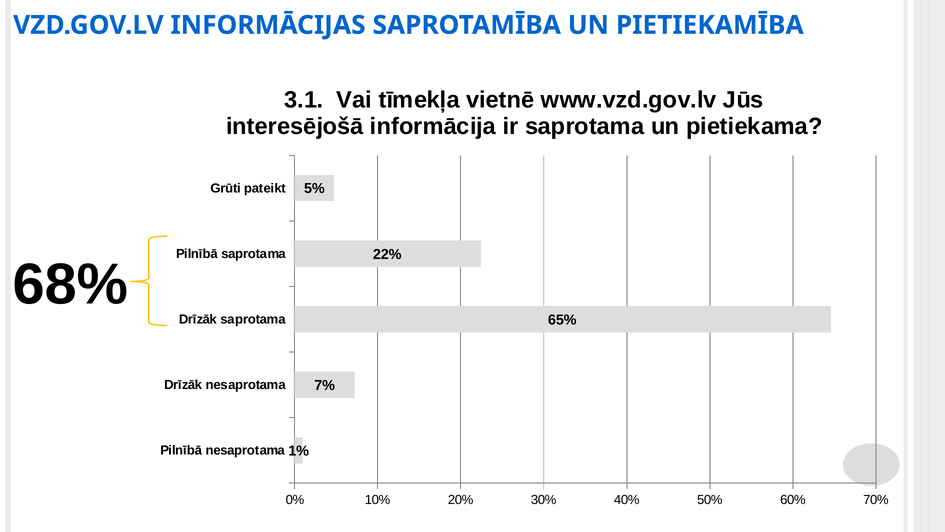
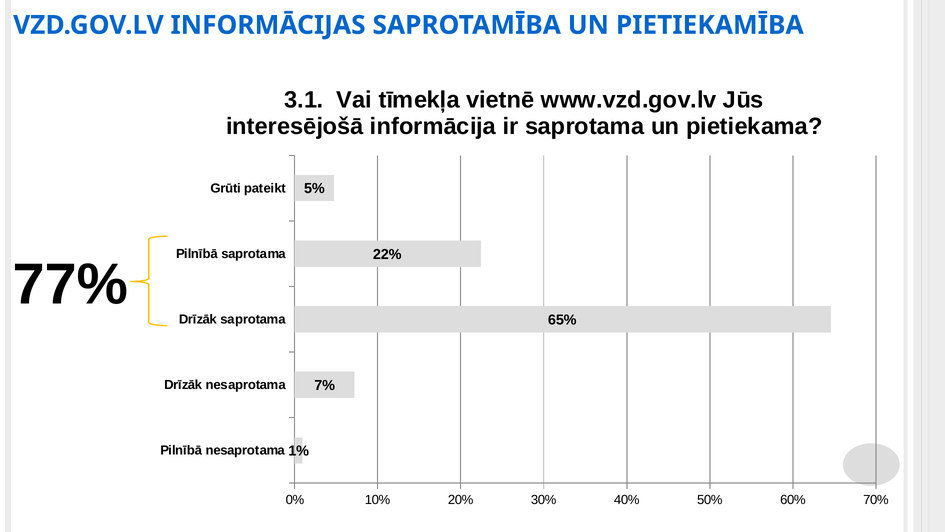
68%: 68% -> 77%
